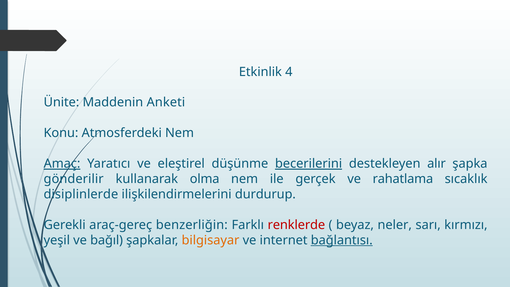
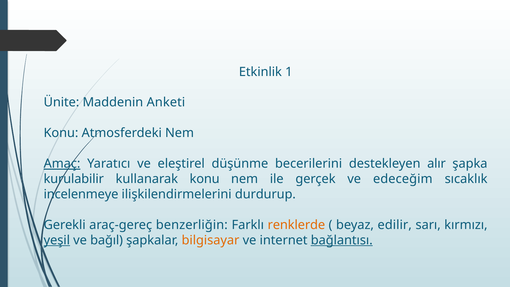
4: 4 -> 1
becerilerini underline: present -> none
gönderilir: gönderilir -> kurulabilir
kullanarak olma: olma -> konu
rahatlama: rahatlama -> edeceğim
disiplinlerde: disiplinlerde -> incelenmeye
renklerde colour: red -> orange
neler: neler -> edilir
yeşil underline: none -> present
